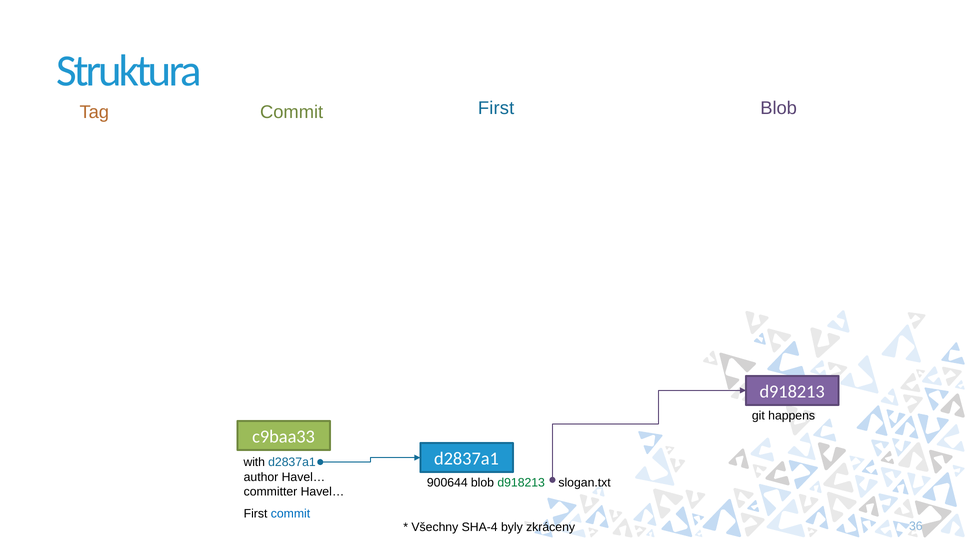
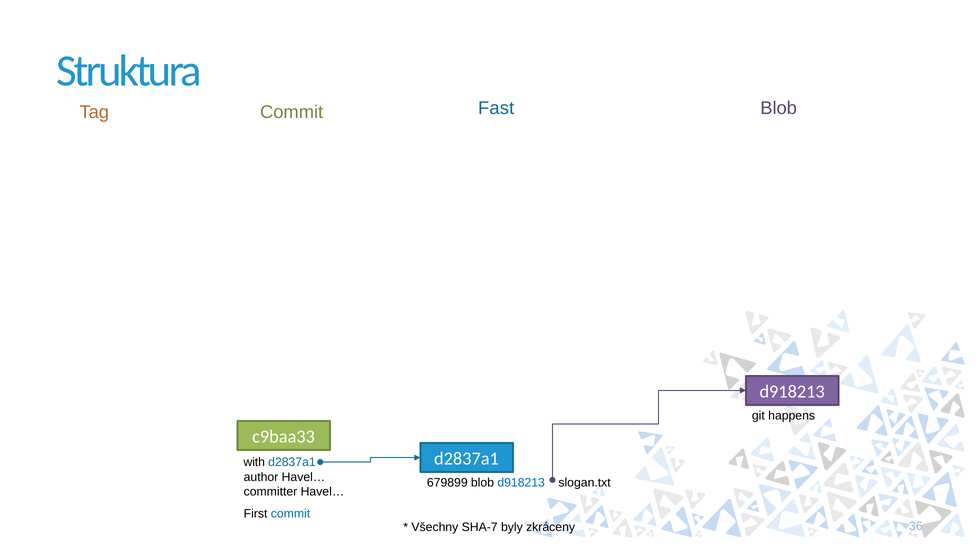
Commit First: First -> Fast
900644: 900644 -> 679899
d918213 at (521, 483) colour: green -> blue
SHA-4: SHA-4 -> SHA-7
